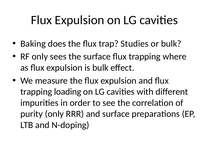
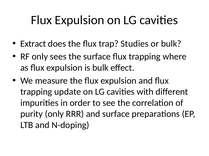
Baking: Baking -> Extract
loading: loading -> update
